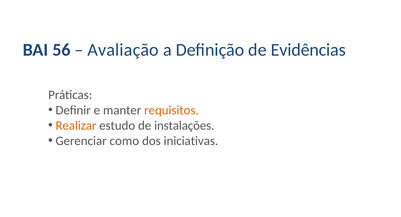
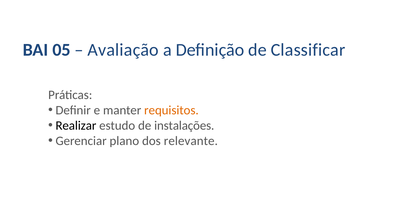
56: 56 -> 05
Evidências: Evidências -> Classificar
Realizar colour: orange -> black
como: como -> plano
iniciativas: iniciativas -> relevante
